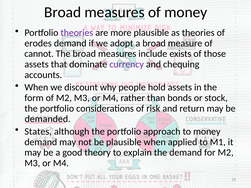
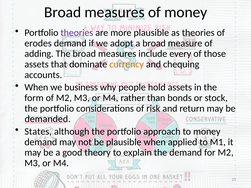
cannot: cannot -> adding
exists: exists -> every
currency colour: purple -> orange
discount: discount -> business
